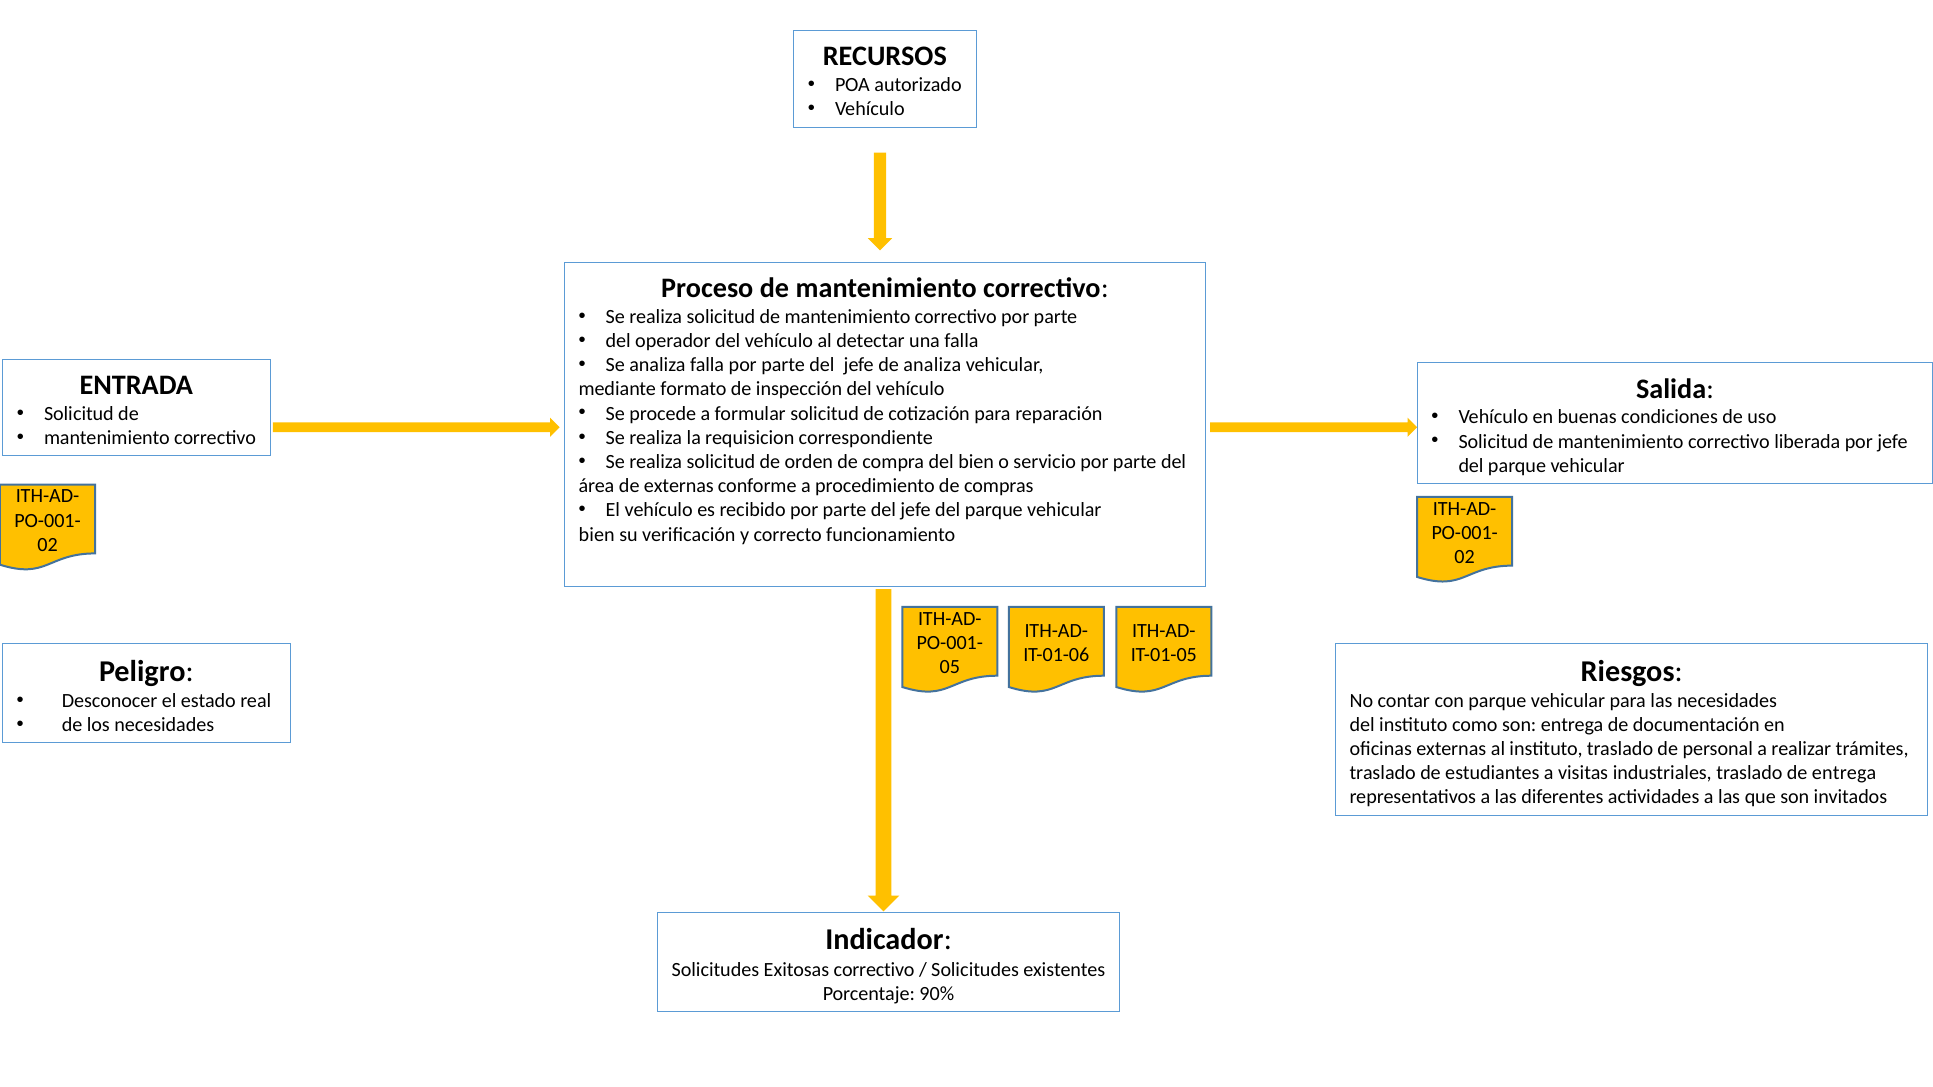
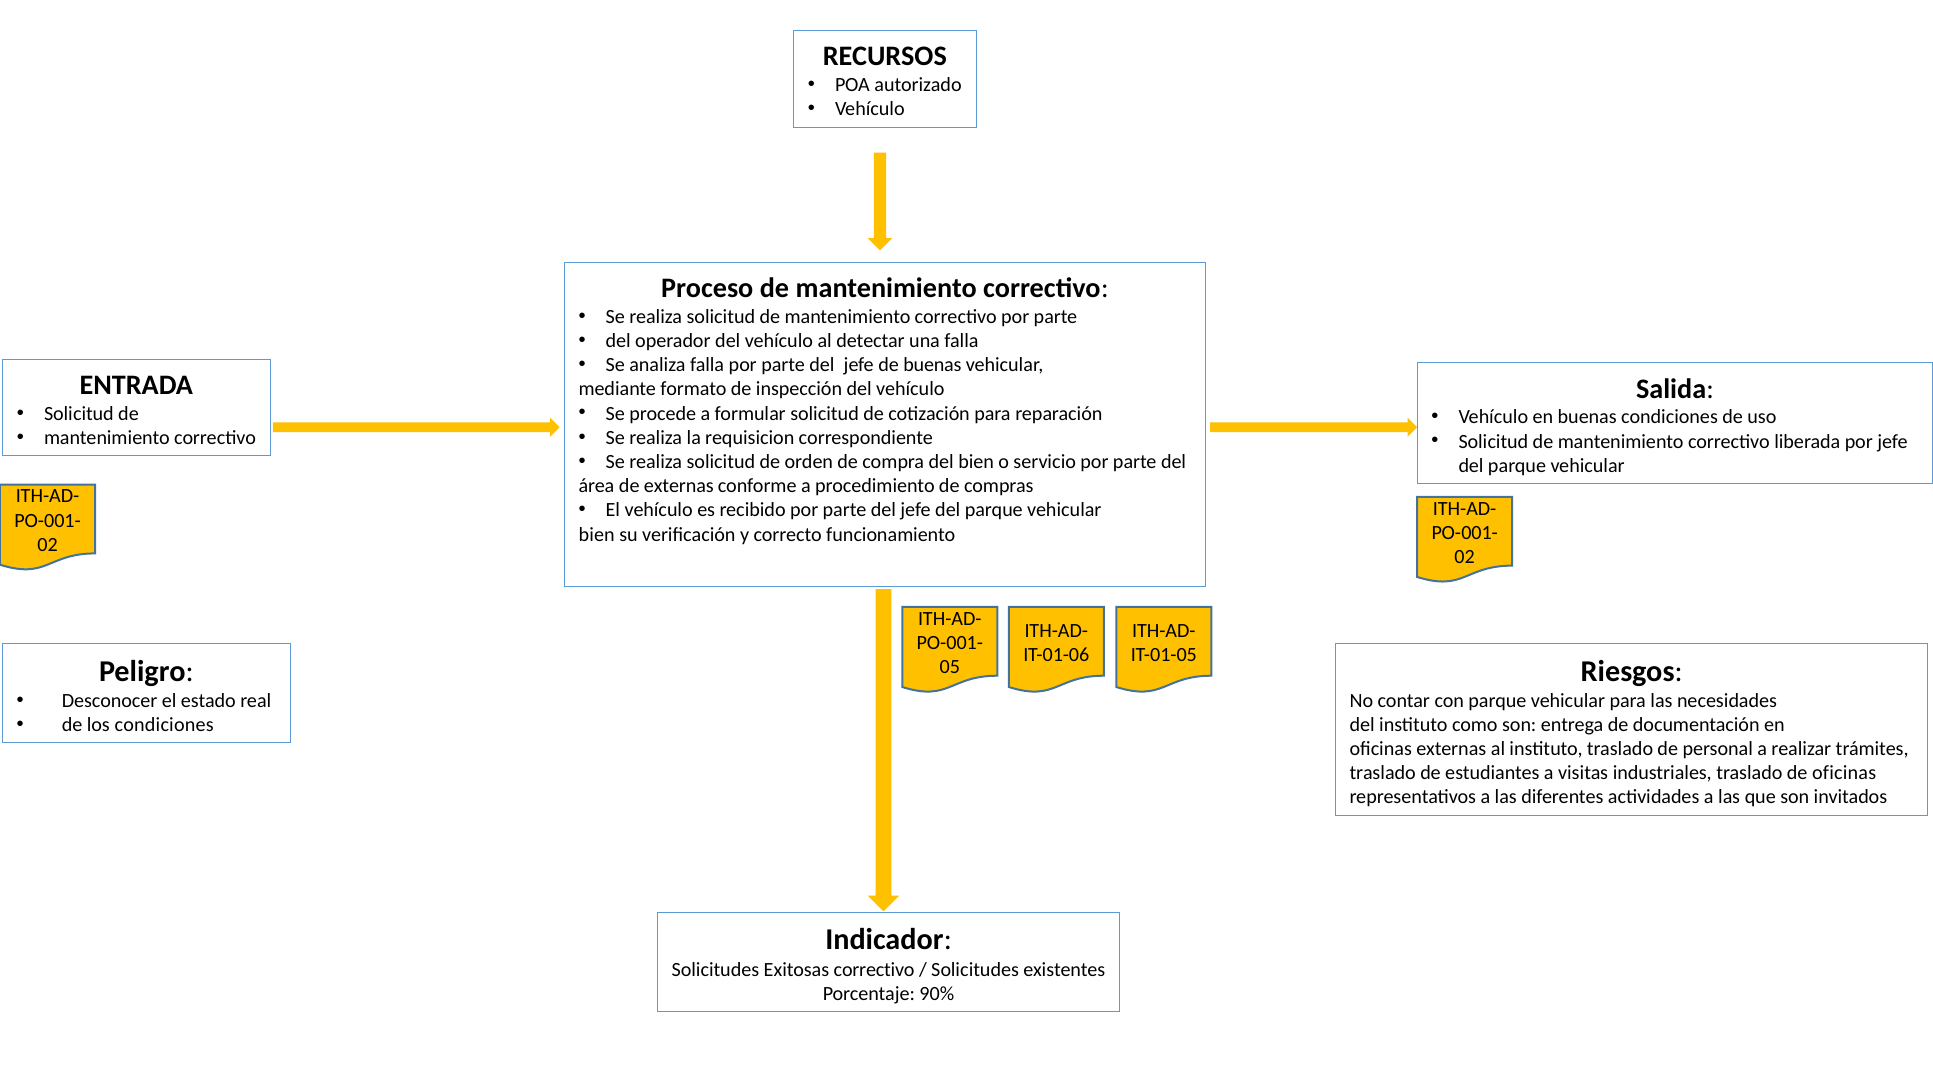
de analiza: analiza -> buenas
los necesidades: necesidades -> condiciones
de entrega: entrega -> oficinas
